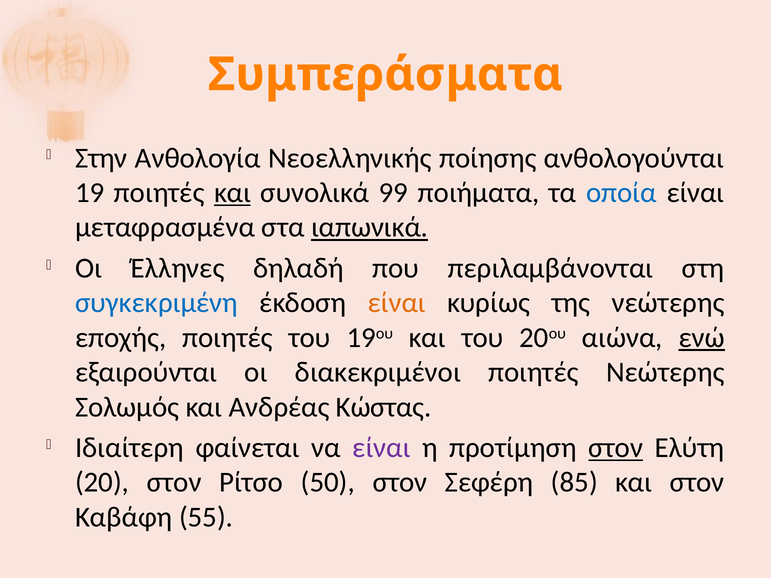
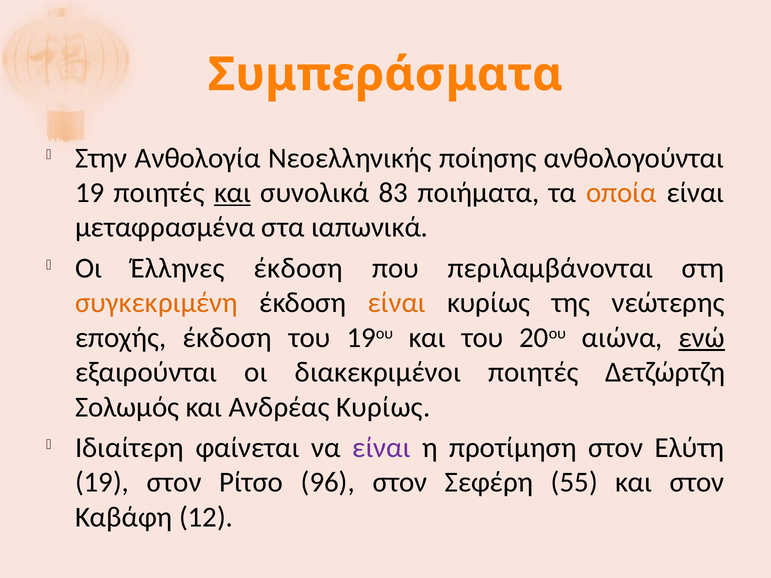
99: 99 -> 83
οποία colour: blue -> orange
ιαπωνικά underline: present -> none
Έλληνες δηλαδή: δηλαδή -> έκδοση
συγκεκριμένη colour: blue -> orange
εποχής ποιητές: ποιητές -> έκδοση
ποιητές Νεώτερης: Νεώτερης -> Δετζώρτζη
Ανδρέας Κώστας: Κώστας -> Κυρίως
στον at (616, 448) underline: present -> none
20 at (102, 483): 20 -> 19
50: 50 -> 96
85: 85 -> 55
55: 55 -> 12
